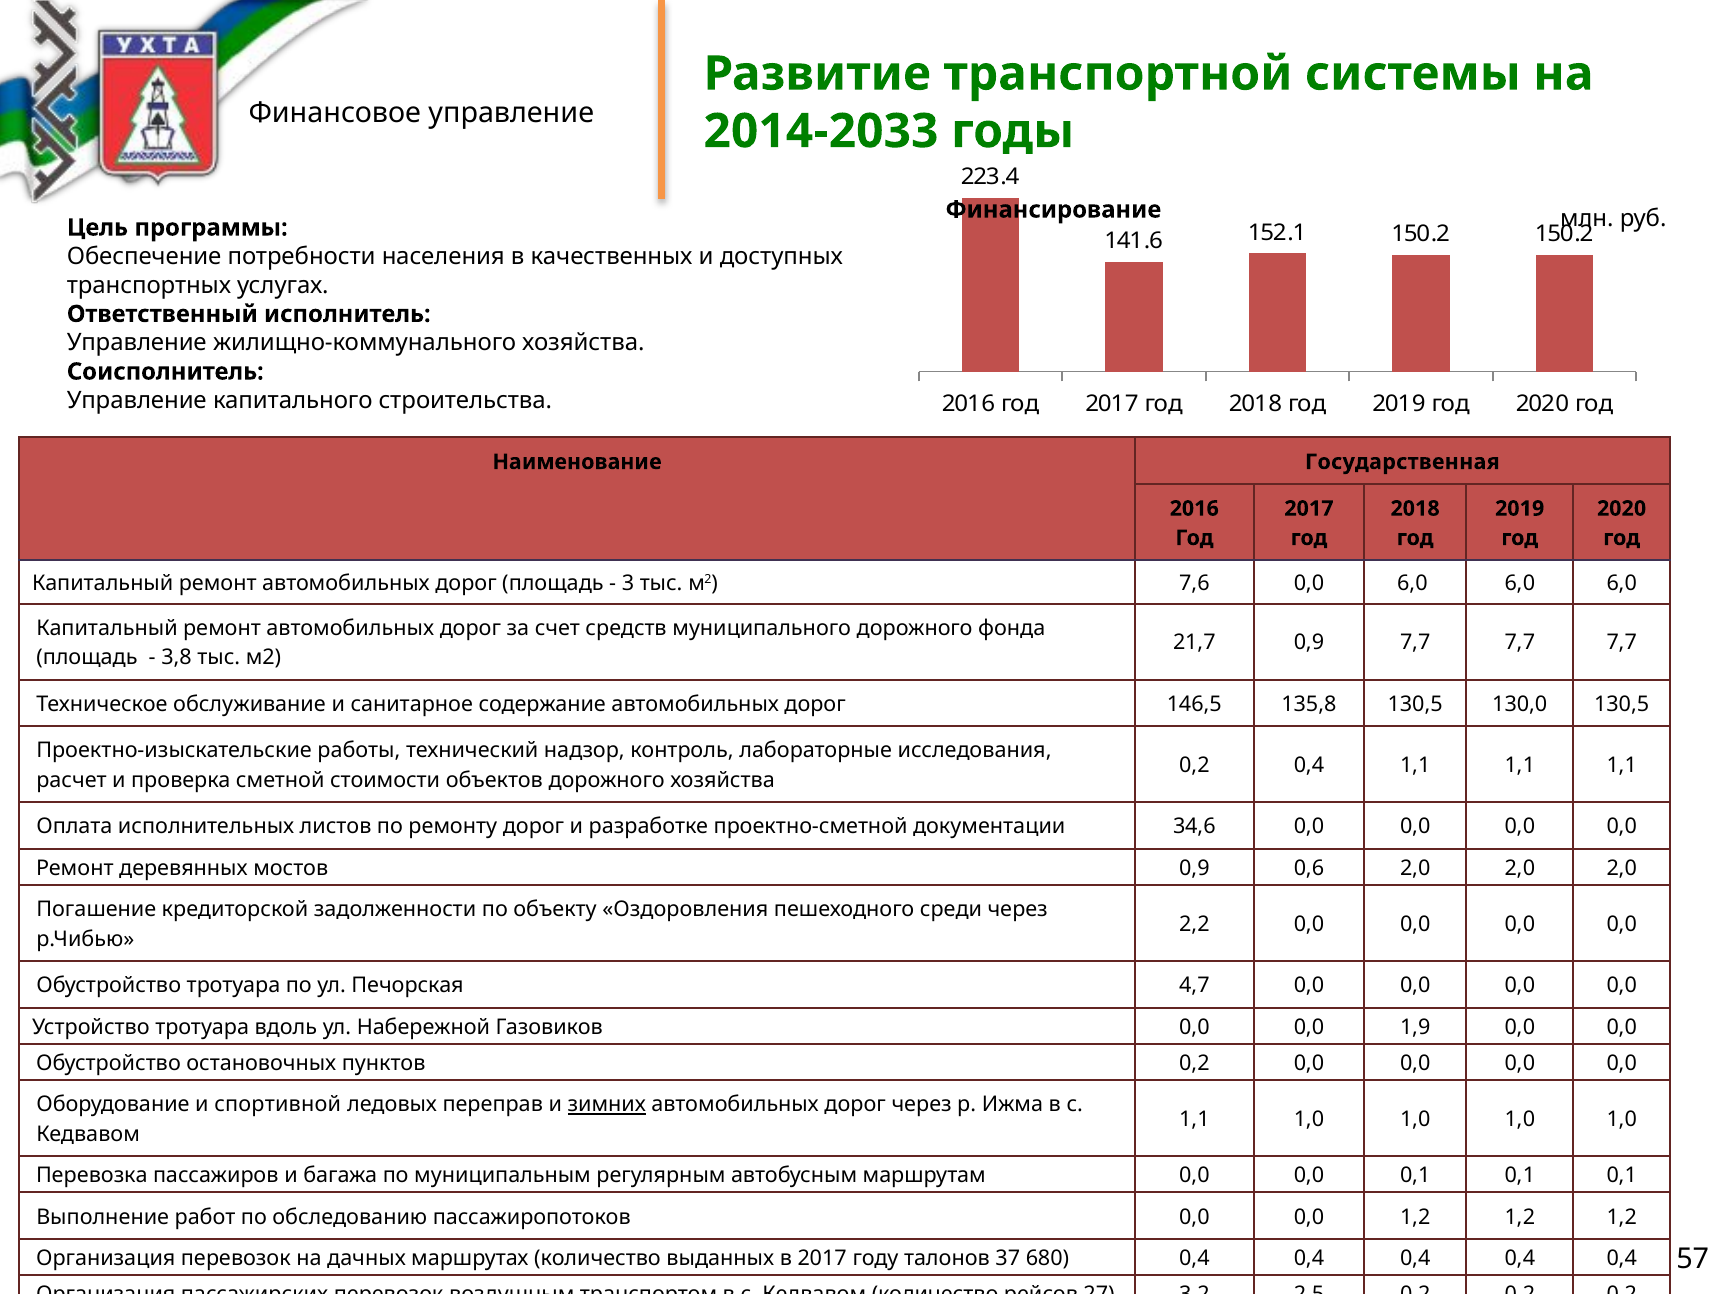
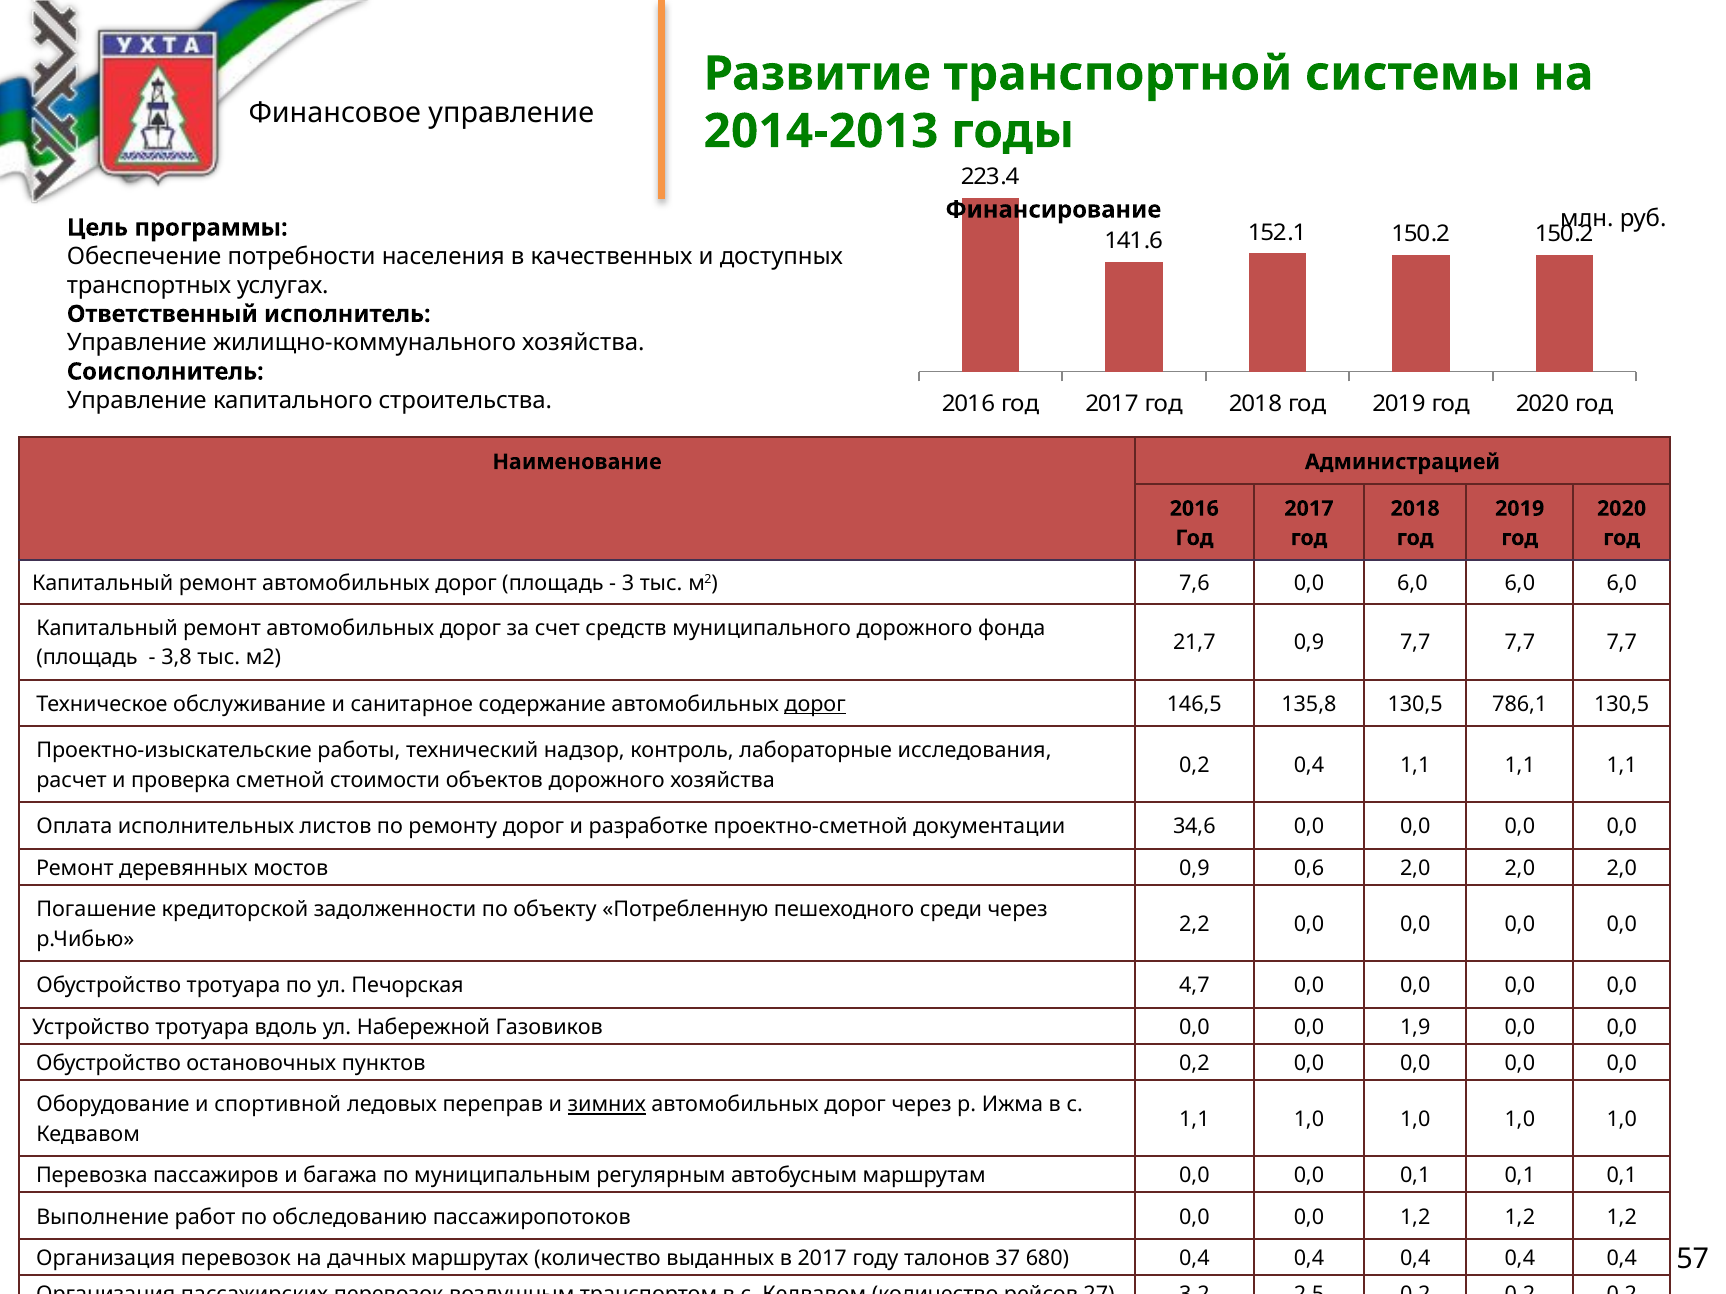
2014-2033: 2014-2033 -> 2014-2013
Государственная: Государственная -> Администрацией
дорог at (815, 704) underline: none -> present
130,0: 130,0 -> 786,1
Оздоровления: Оздоровления -> Потребленную
